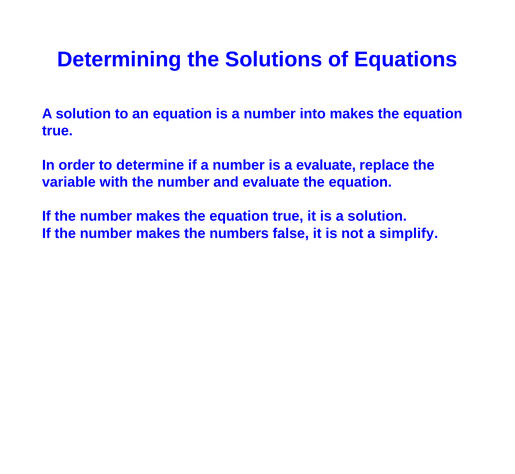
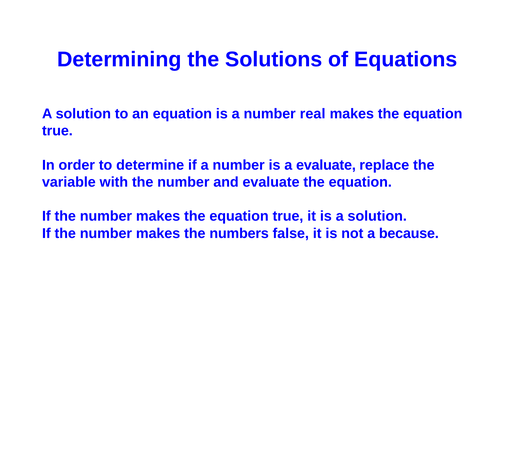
into: into -> real
simplify: simplify -> because
